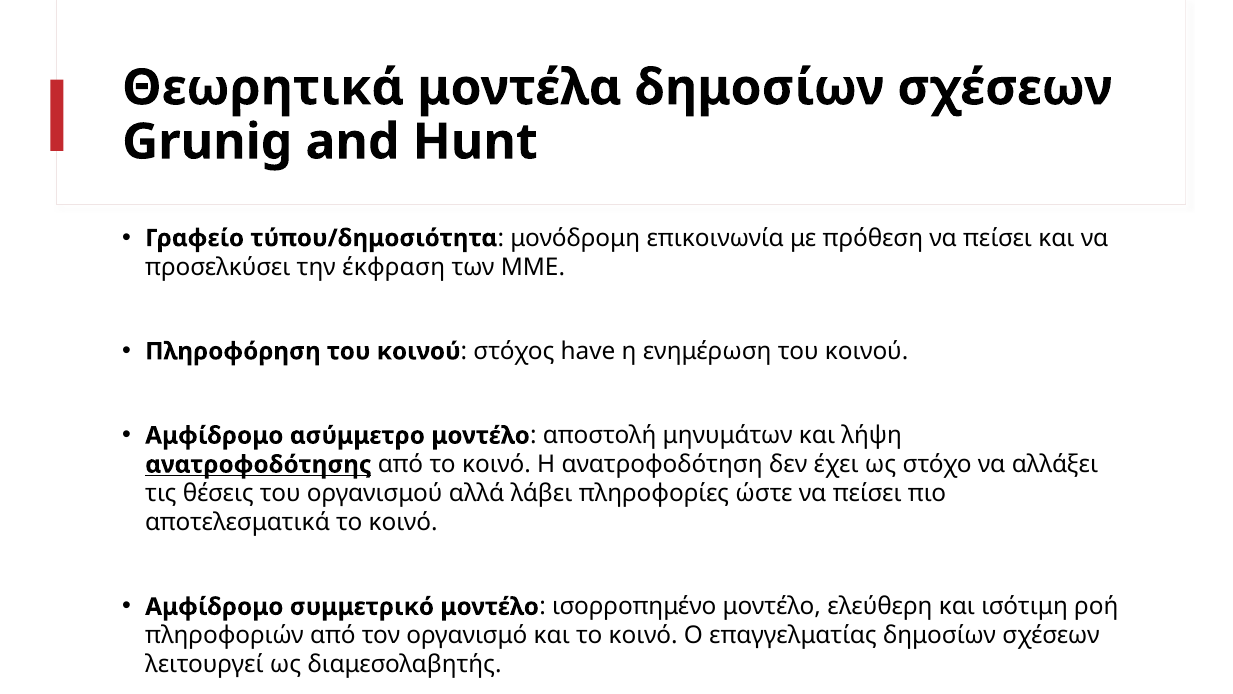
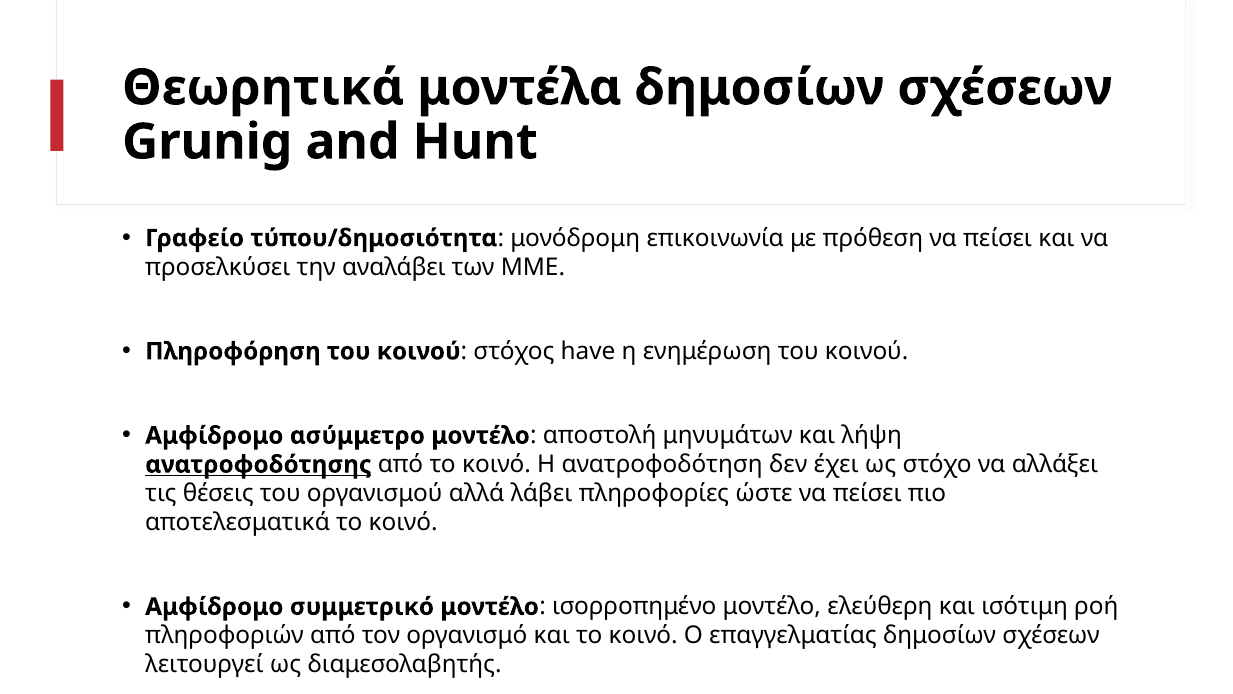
έκφραση: έκφραση -> αναλάβει
